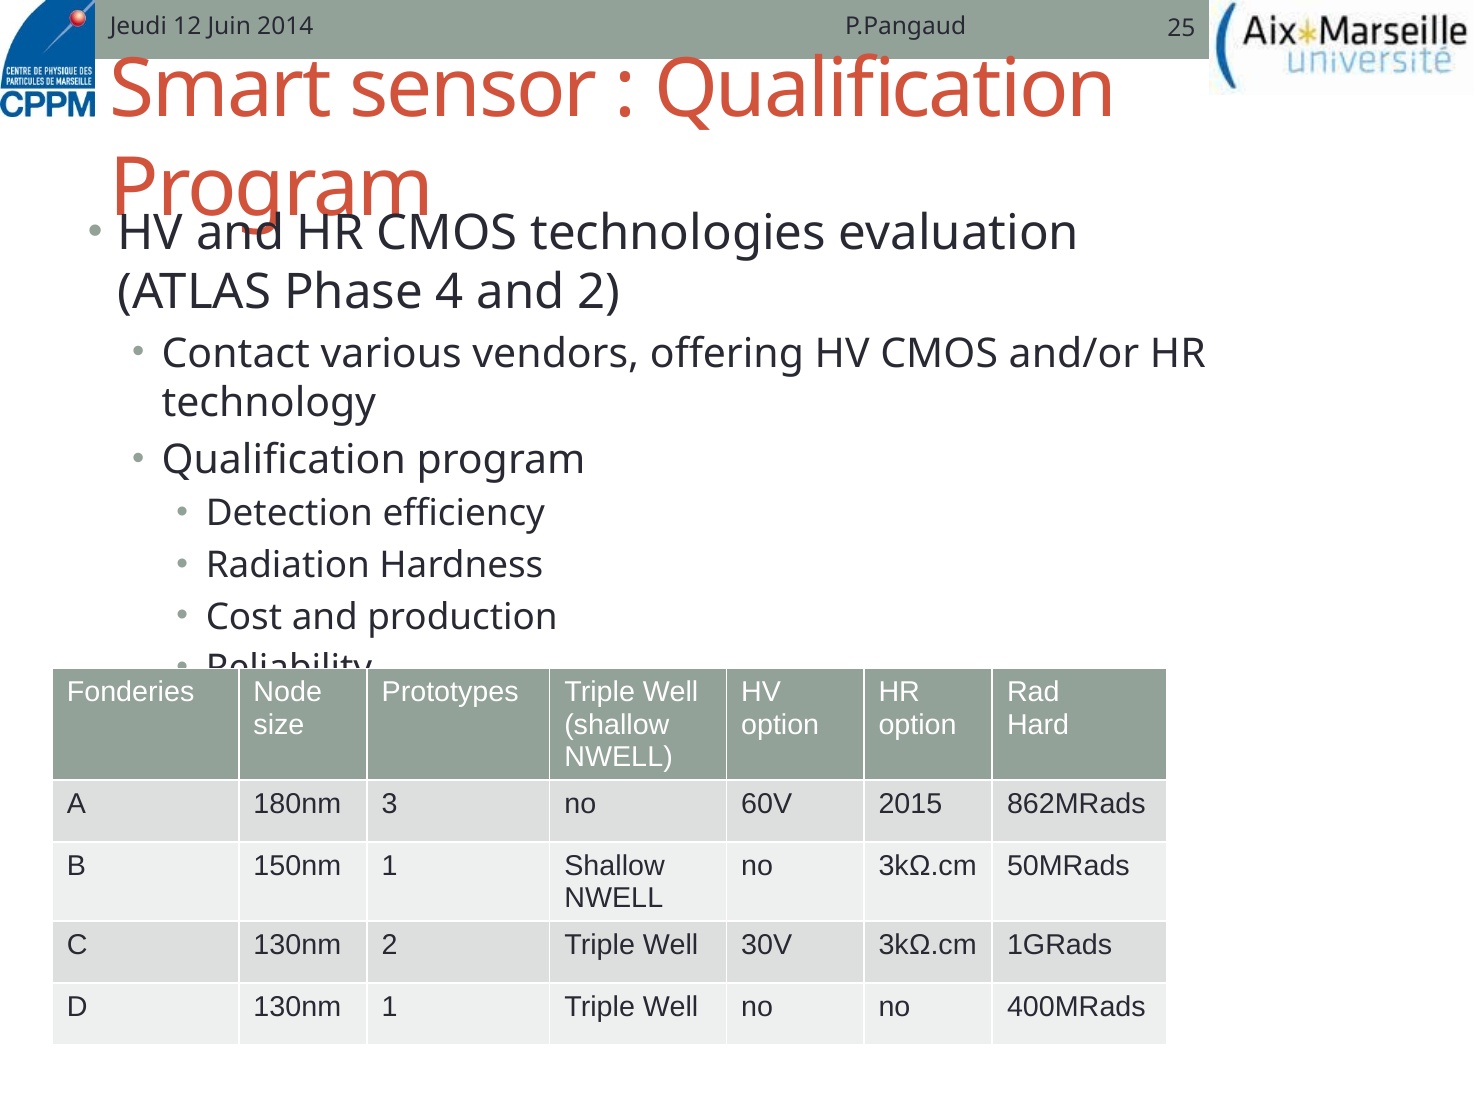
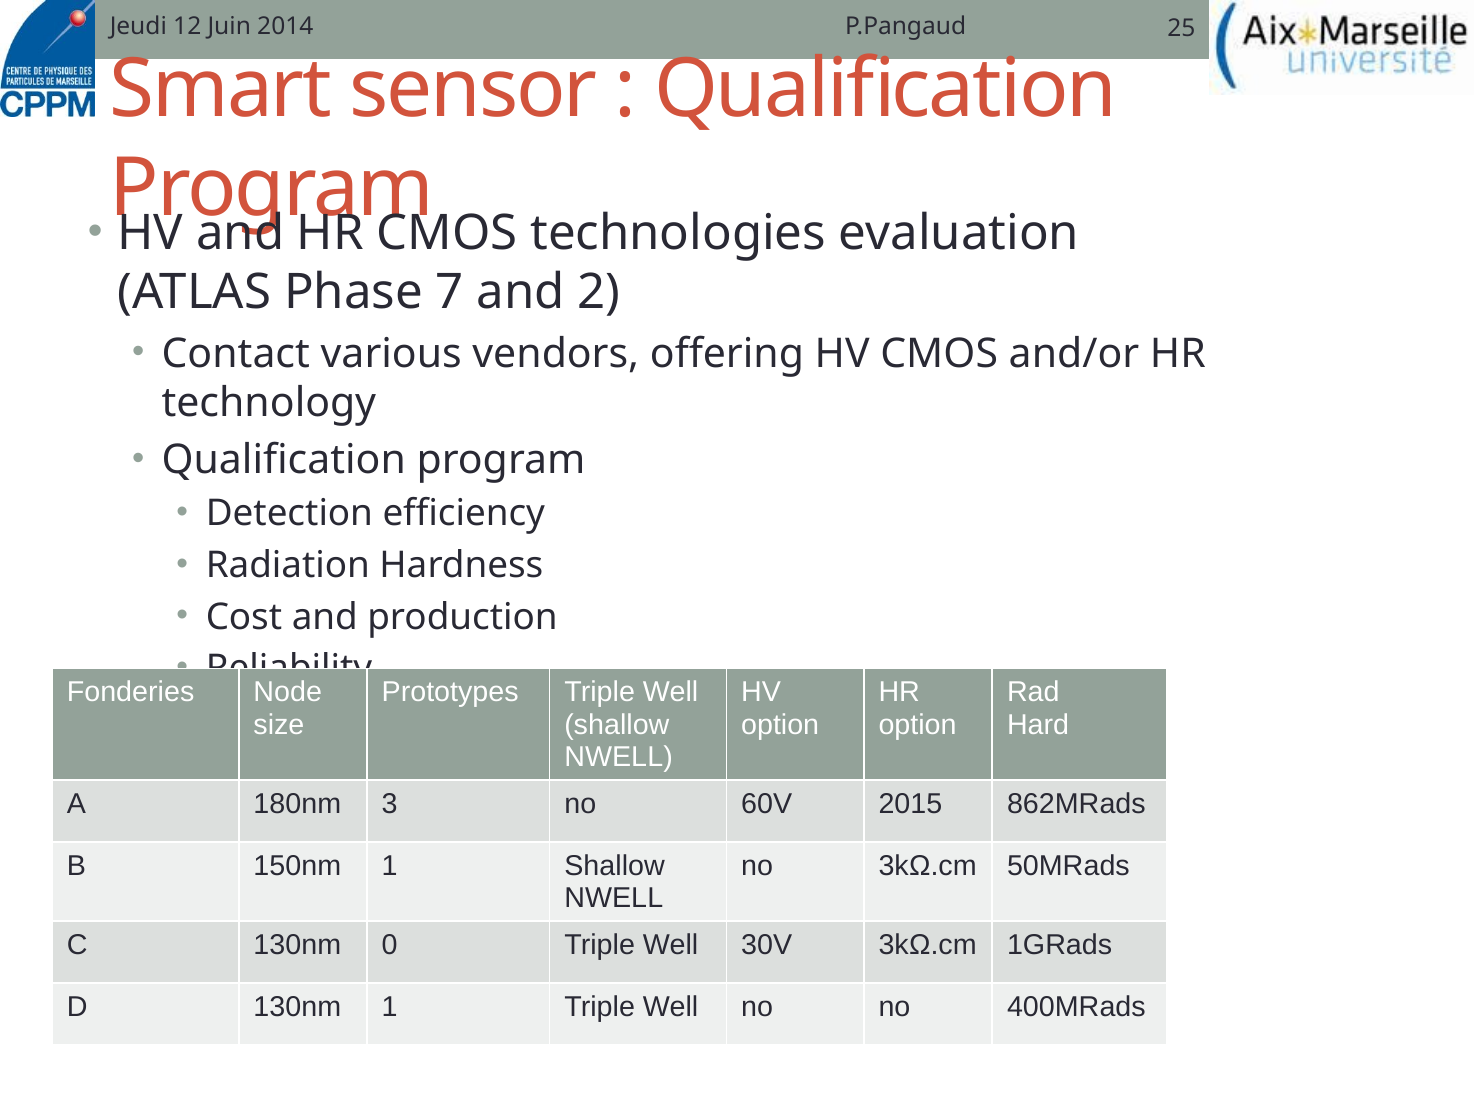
4: 4 -> 7
130nm 2: 2 -> 0
